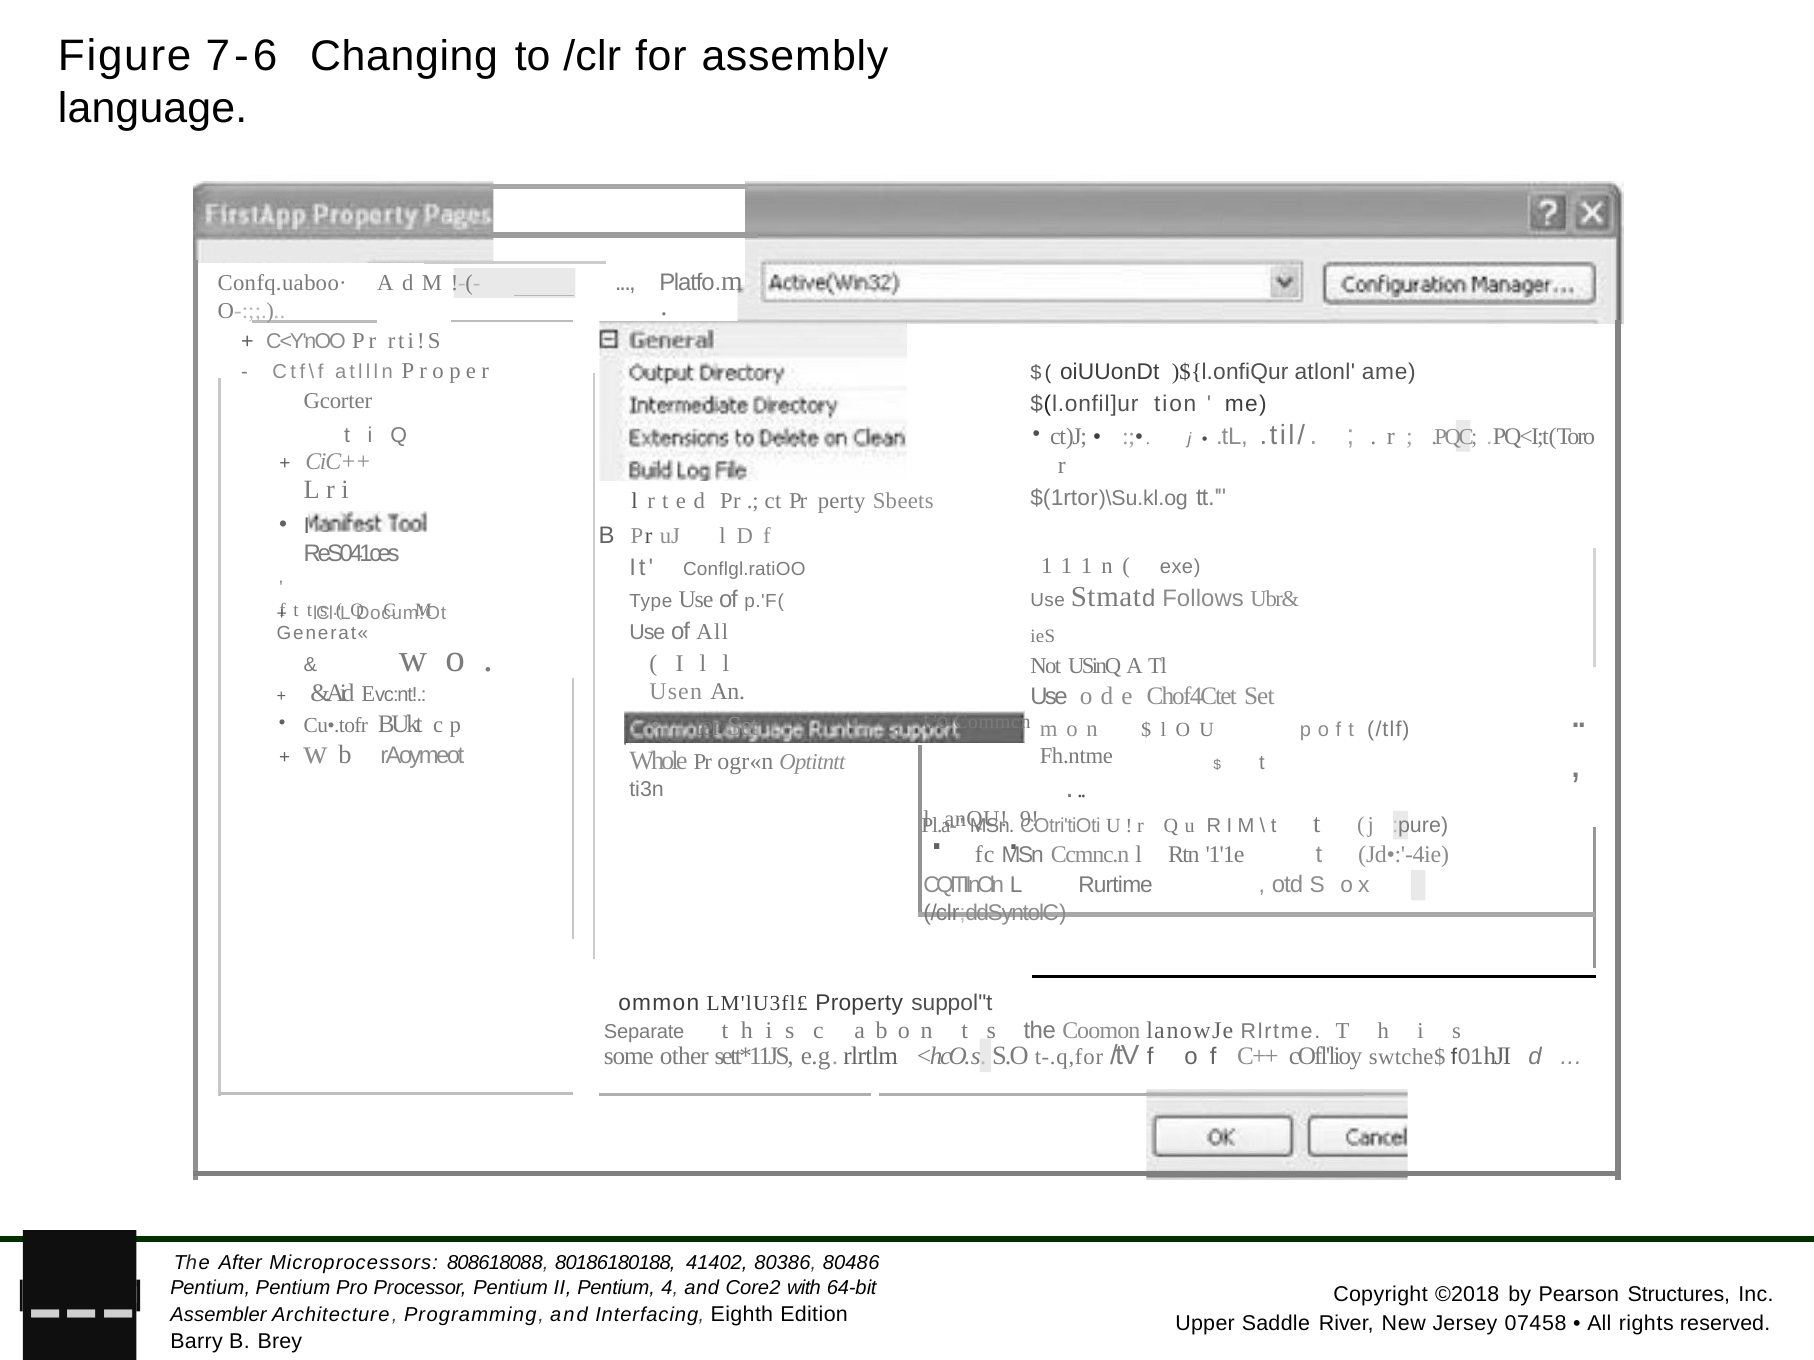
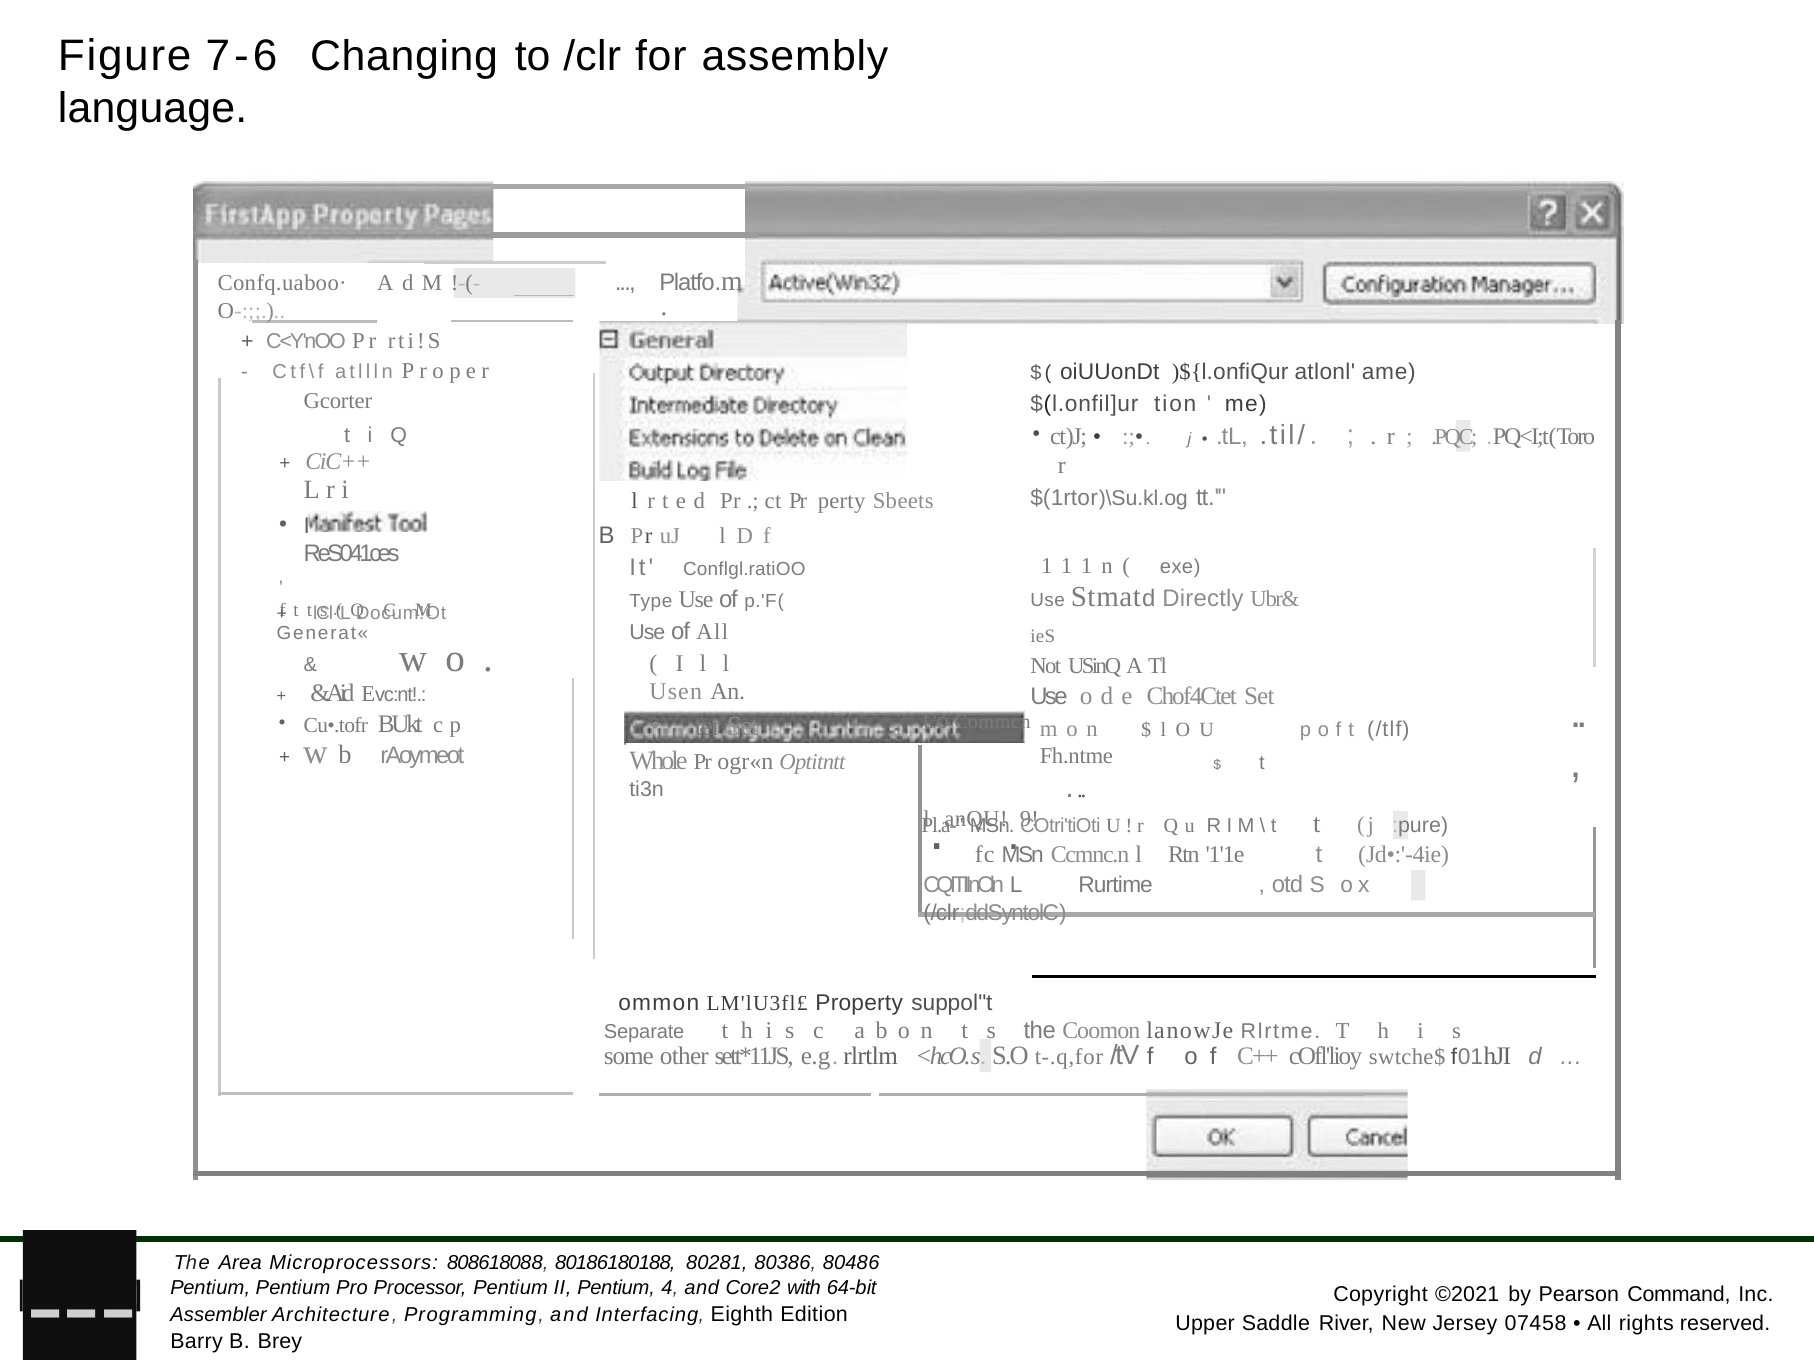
Follows: Follows -> Directly
After: After -> Area
41402: 41402 -> 80281
©2018: ©2018 -> ©2021
Structures: Structures -> Command
